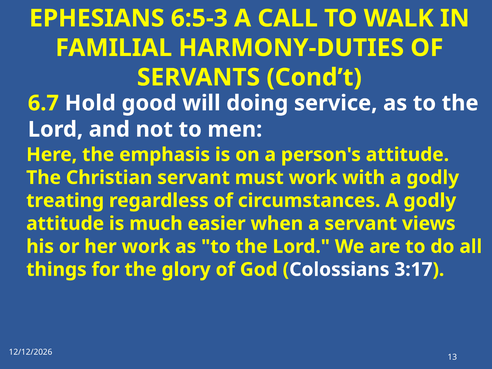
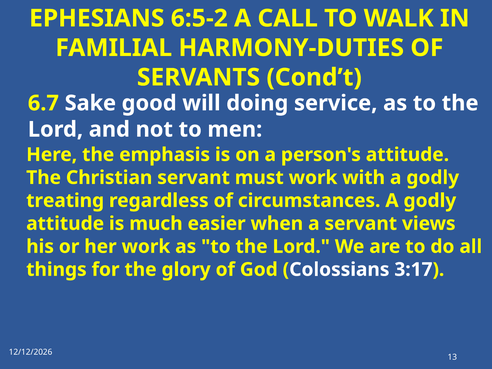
6:5-3: 6:5-3 -> 6:5-2
Hold: Hold -> Sake
